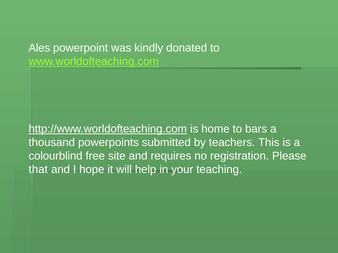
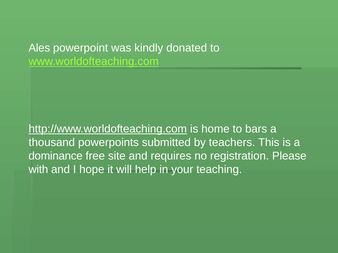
colourblind: colourblind -> dominance
that: that -> with
